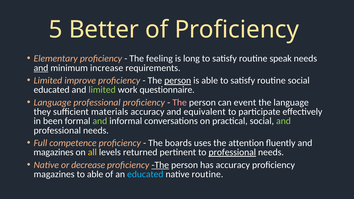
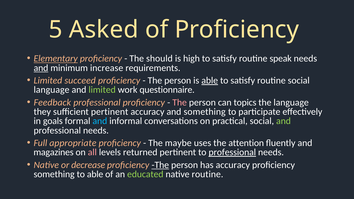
Better: Better -> Asked
Elementary underline: none -> present
feeling: feeling -> should
long: long -> high
improve: improve -> succeed
person at (178, 81) underline: present -> none
able at (210, 81) underline: none -> present
educated at (52, 90): educated -> language
Language at (52, 103): Language -> Feedback
event: event -> topics
sufficient materials: materials -> pertinent
and equivalent: equivalent -> something
been: been -> goals
and at (100, 121) colour: light green -> light blue
competence: competence -> appropriate
boards: boards -> maybe
all colour: yellow -> pink
magazines at (54, 174): magazines -> something
educated at (145, 174) colour: light blue -> light green
